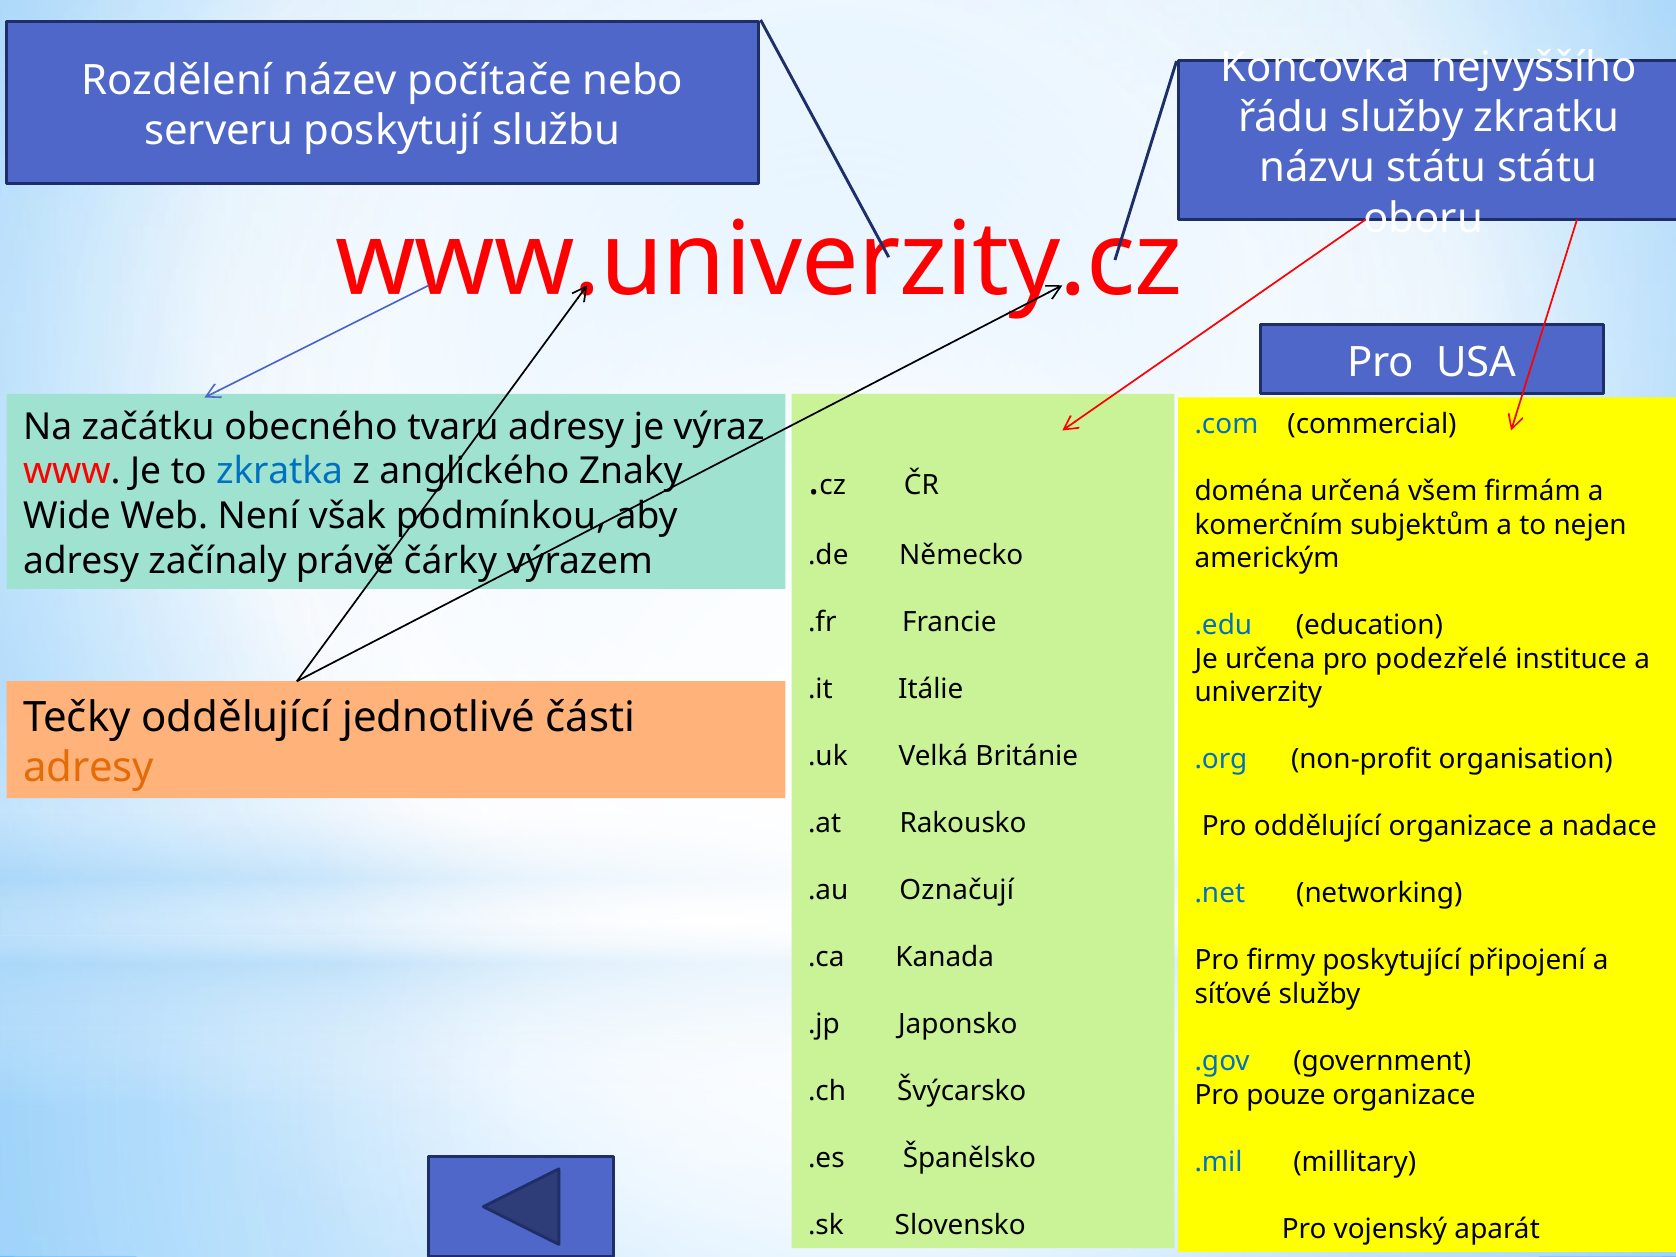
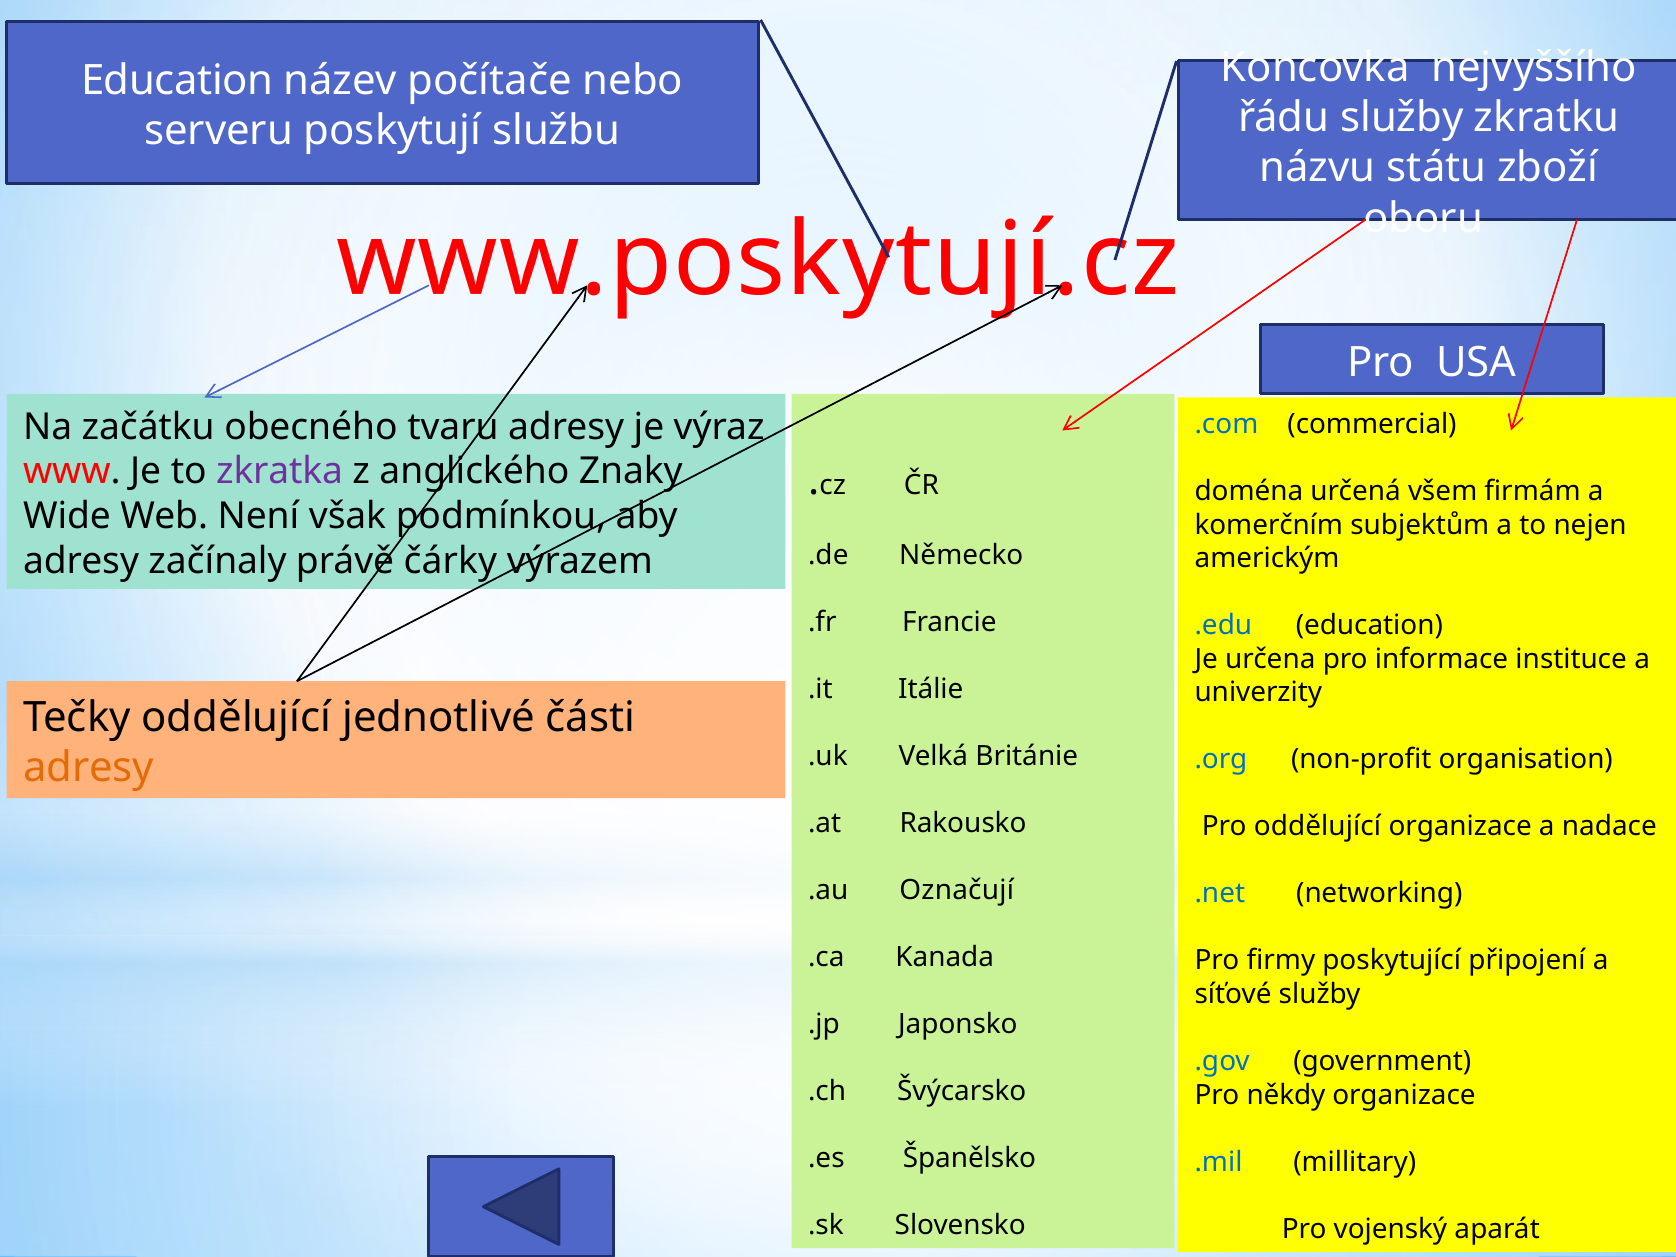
Rozdělení at (177, 80): Rozdělení -> Education
státu státu: státu -> zboží
www.univerzity.cz: www.univerzity.cz -> www.poskytují.cz
zkratka colour: blue -> purple
podezřelé: podezřelé -> informace
pouze: pouze -> někdy
